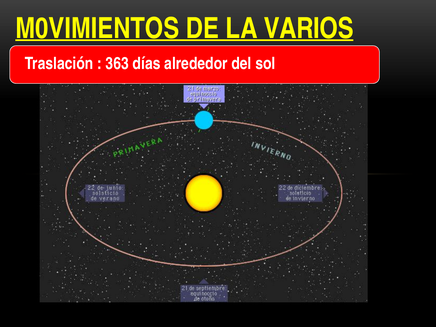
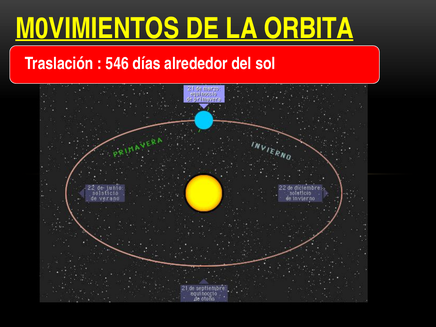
VARIOS: VARIOS -> ORBITA
363: 363 -> 546
